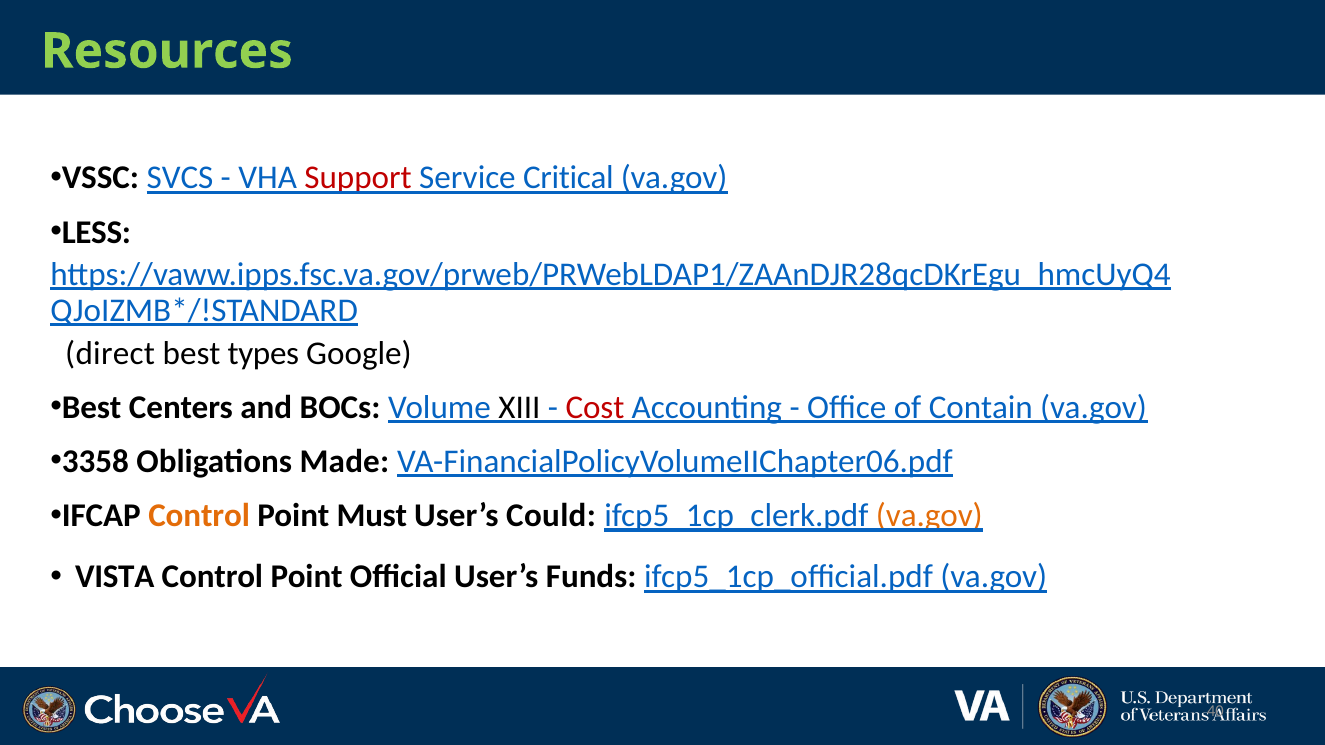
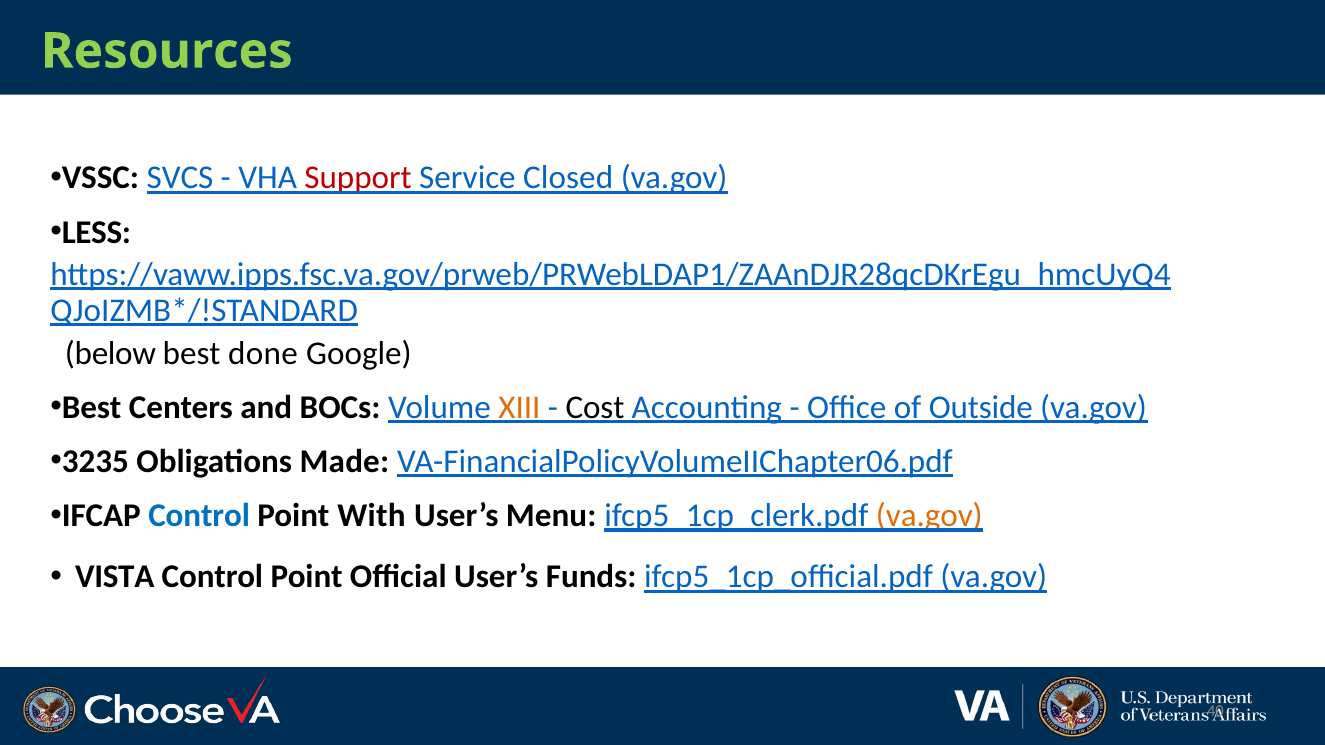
Critical: Critical -> Closed
direct: direct -> below
types: types -> done
XIII colour: black -> orange
Cost colour: red -> black
Contain: Contain -> Outside
3358: 3358 -> 3235
Control at (199, 516) colour: orange -> blue
Must: Must -> With
Could: Could -> Menu
